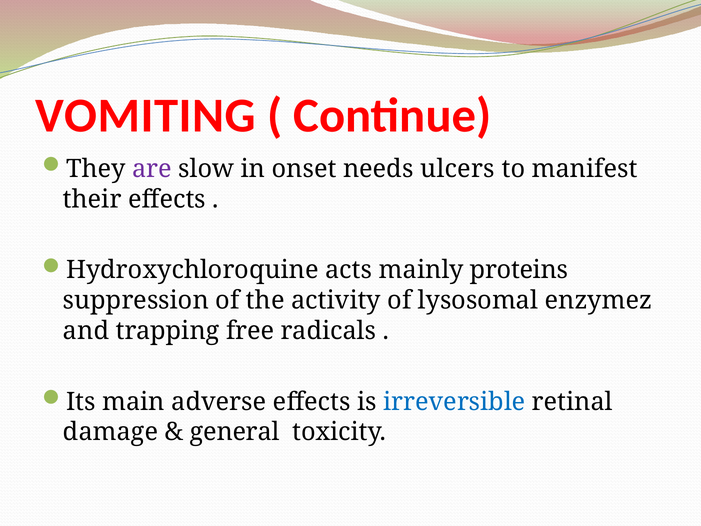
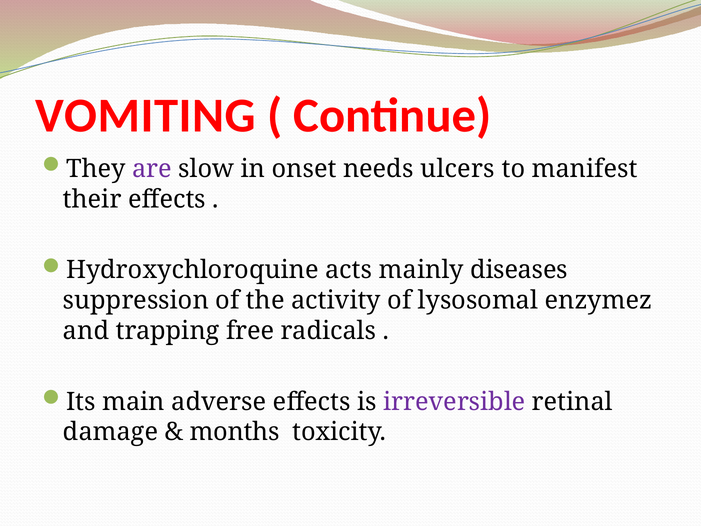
proteins: proteins -> diseases
irreversible colour: blue -> purple
general: general -> months
